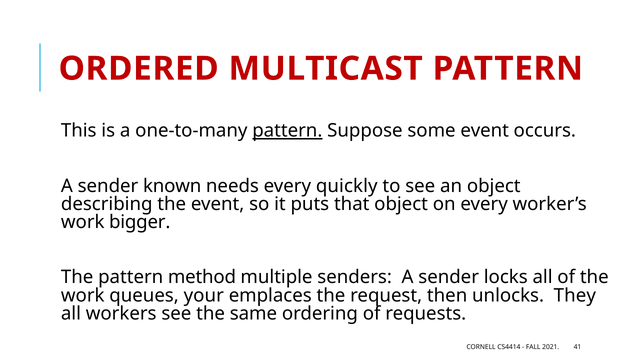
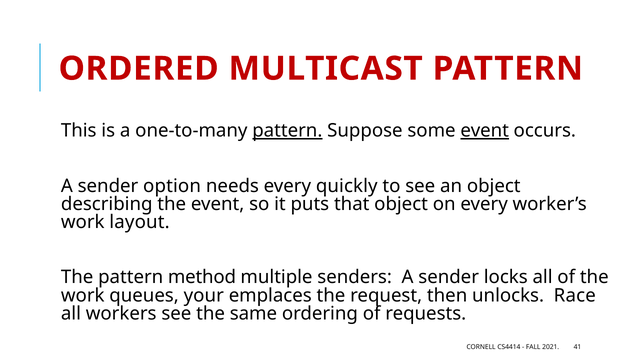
event at (485, 131) underline: none -> present
known: known -> option
bigger: bigger -> layout
They: They -> Race
